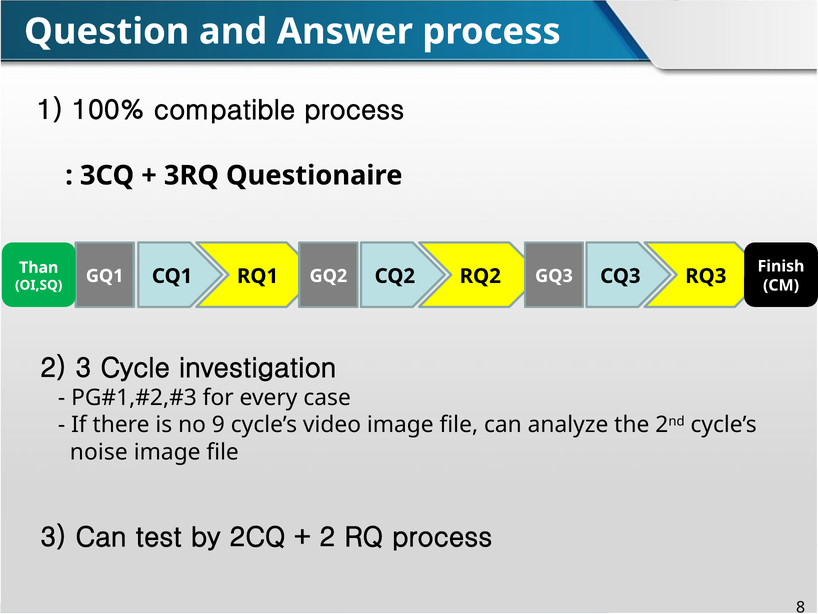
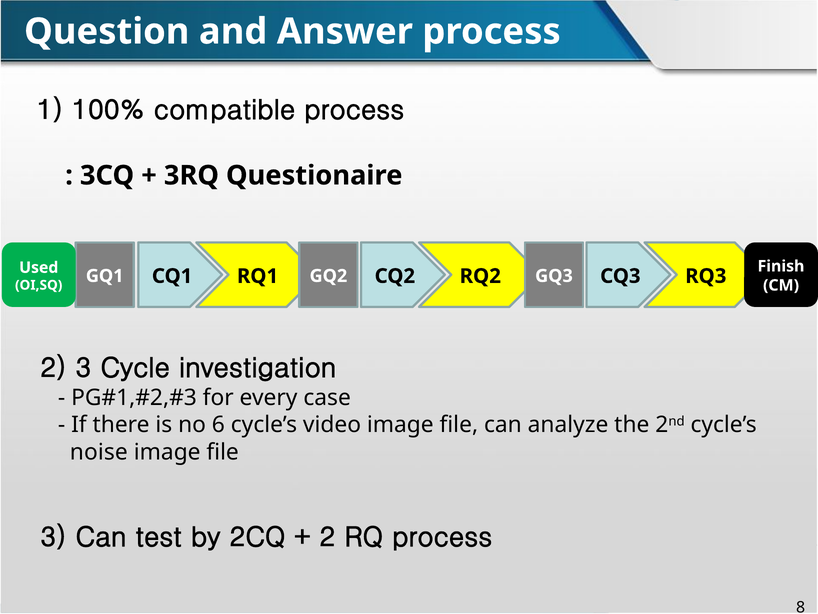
Than: Than -> Used
9: 9 -> 6
